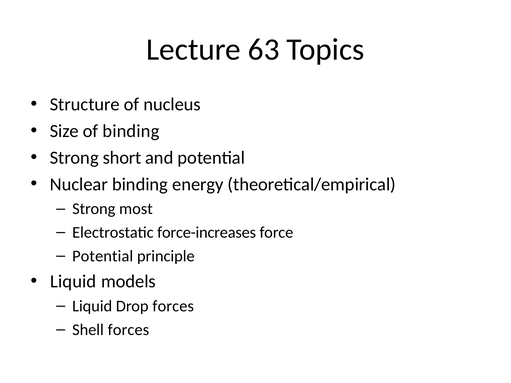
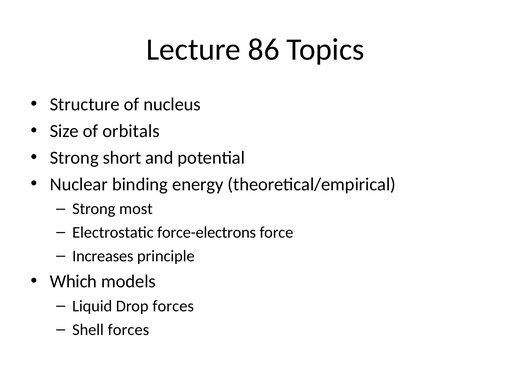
63: 63 -> 86
of binding: binding -> orbitals
force-increases: force-increases -> force-electrons
Potential at (103, 256): Potential -> Increases
Liquid at (73, 282): Liquid -> Which
